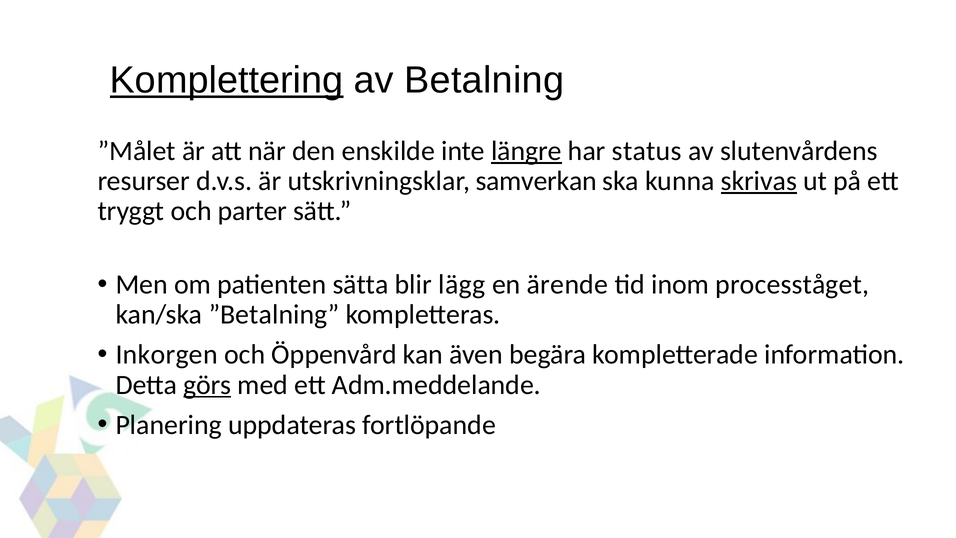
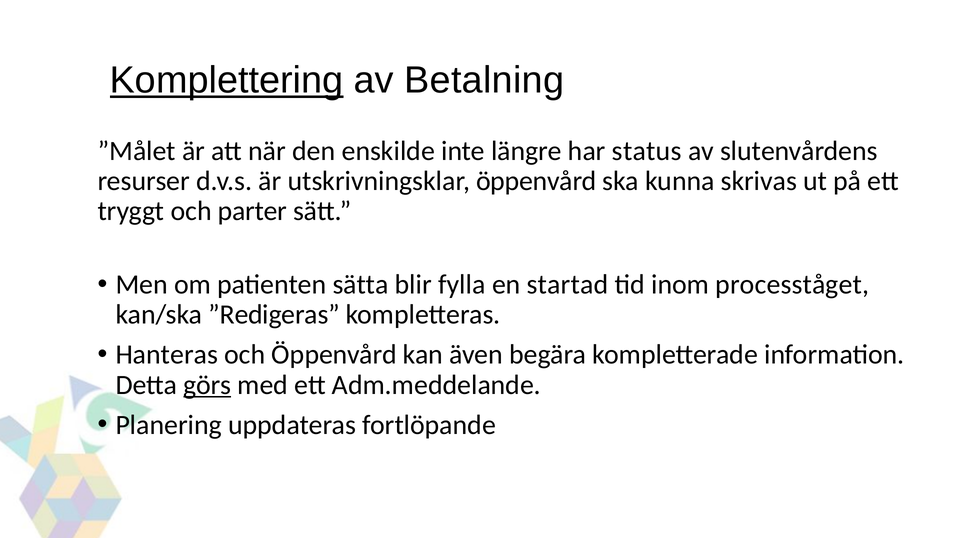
längre underline: present -> none
utskrivningsklar samverkan: samverkan -> öppenvård
skrivas underline: present -> none
lägg: lägg -> fylla
ärende: ärende -> startad
”Betalning: ”Betalning -> ”Redigeras
Inkorgen: Inkorgen -> Hanteras
